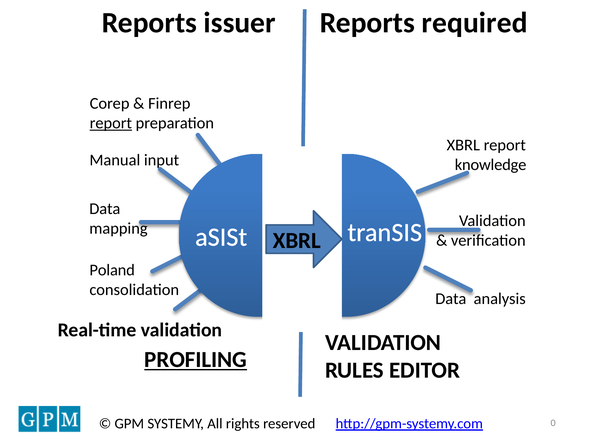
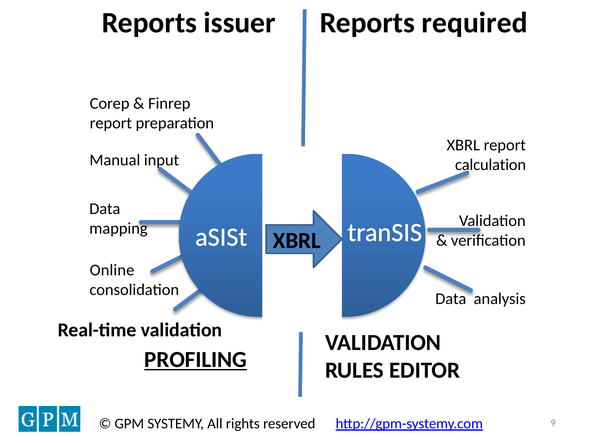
report at (111, 123) underline: present -> none
knowledge: knowledge -> calculation
Poland: Poland -> Online
0: 0 -> 9
